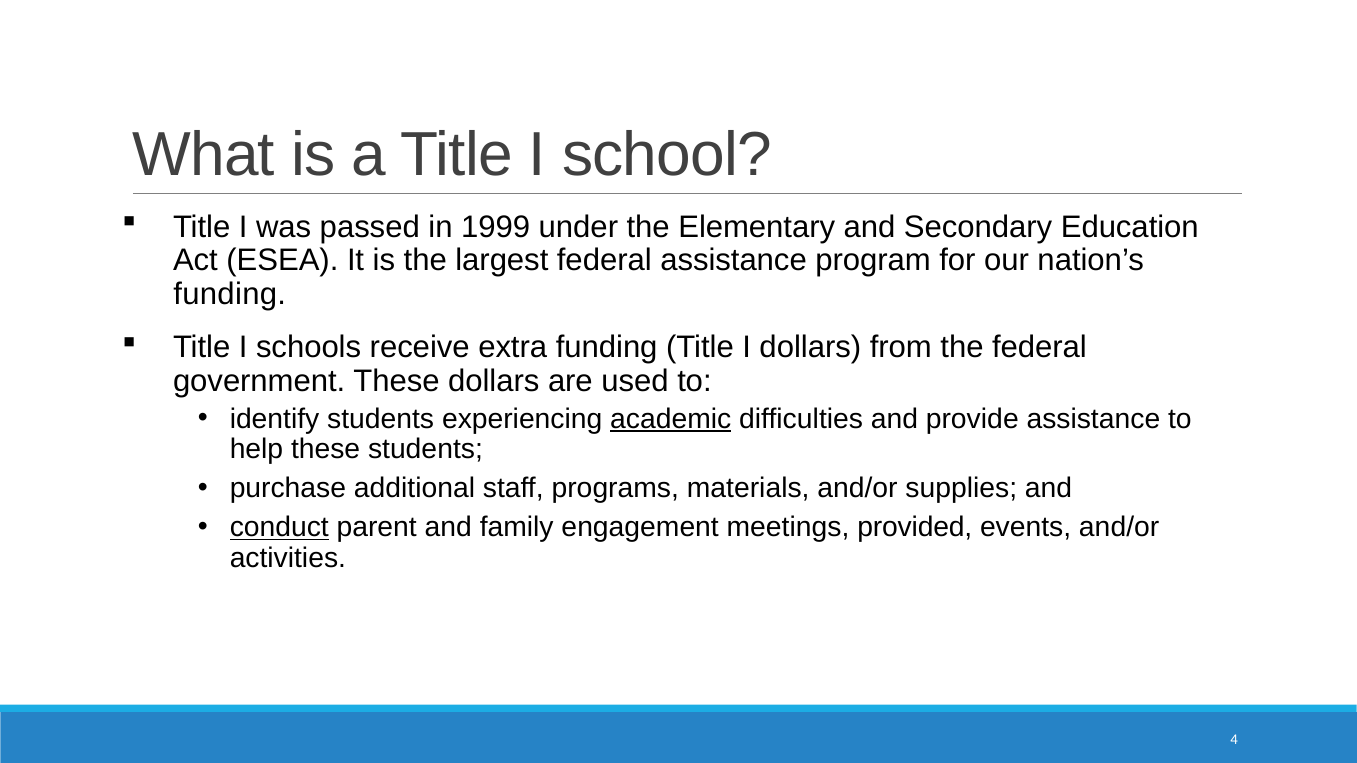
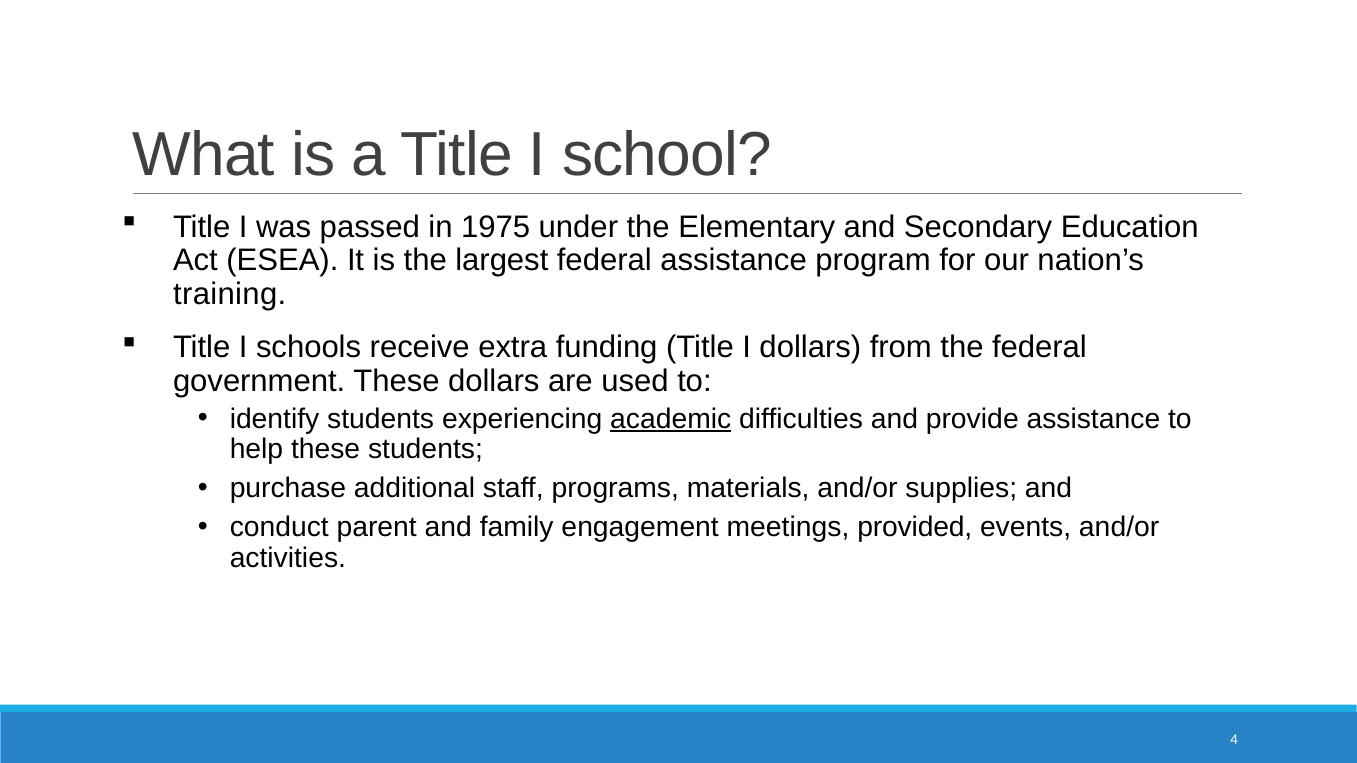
1999: 1999 -> 1975
funding at (230, 294): funding -> training
conduct underline: present -> none
